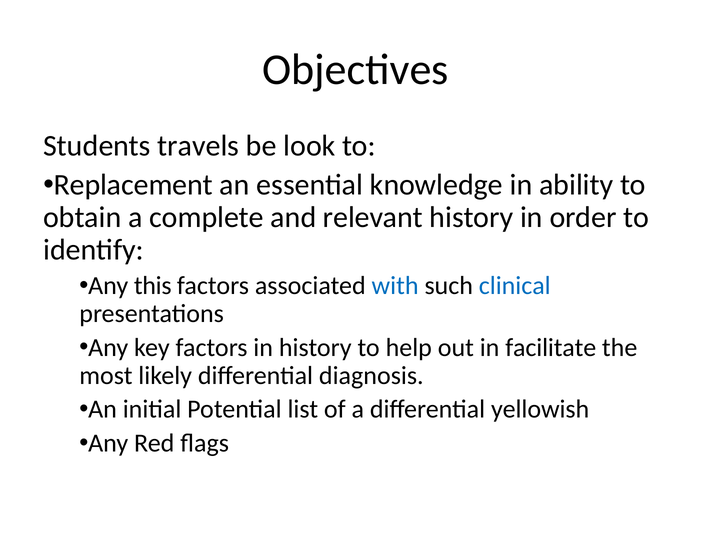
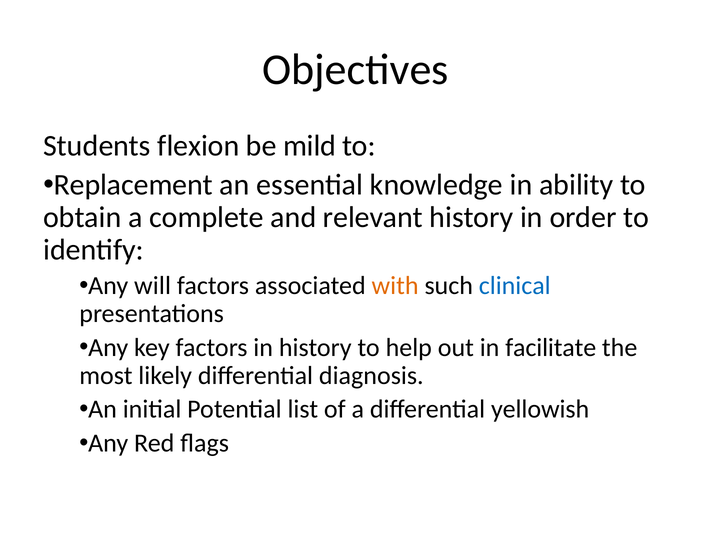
travels: travels -> flexion
look: look -> mild
this: this -> will
with colour: blue -> orange
